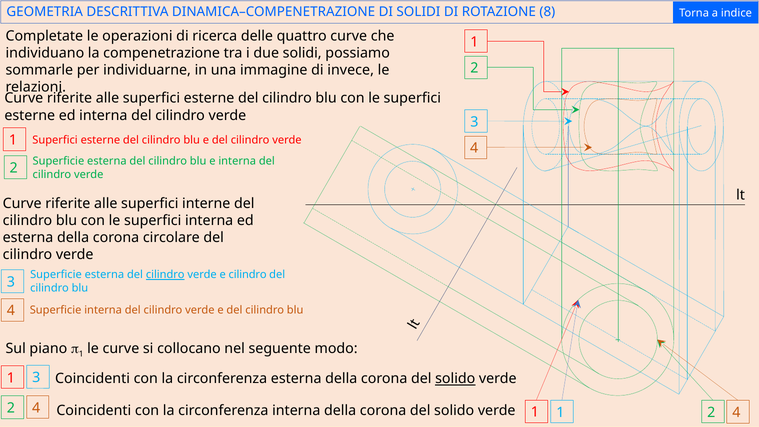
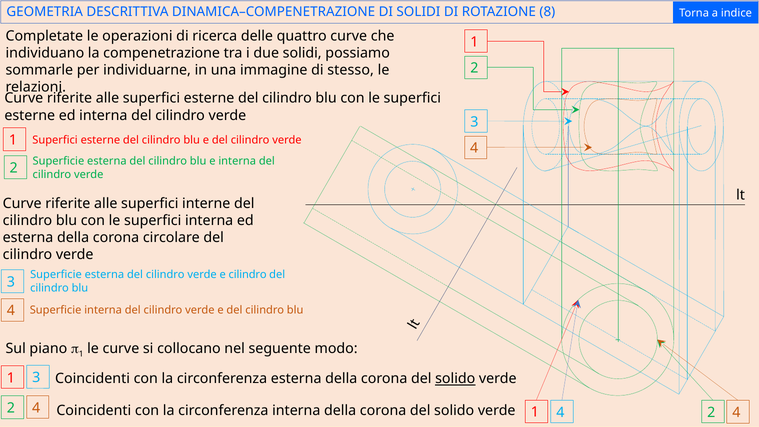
invece: invece -> stesso
cilindro at (165, 275) underline: present -> none
1 1: 1 -> 4
